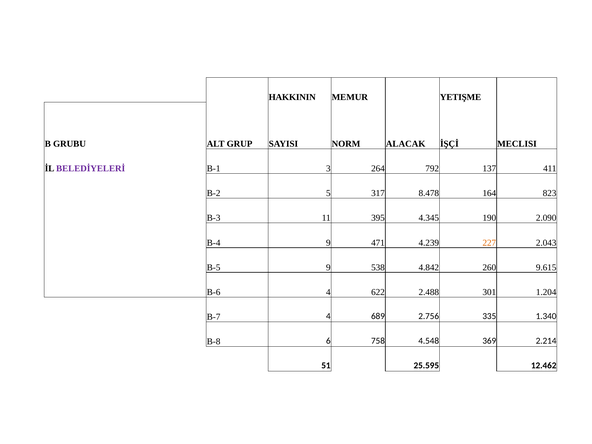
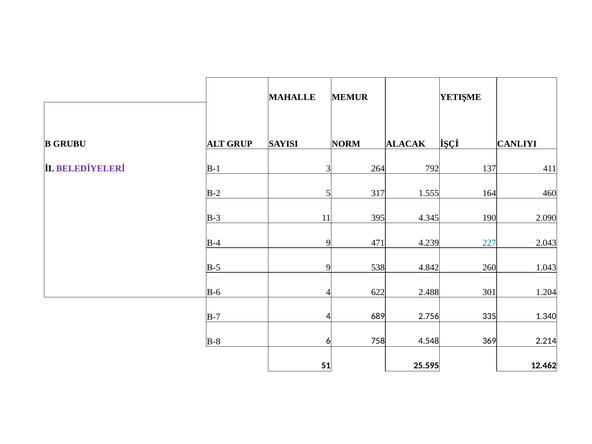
HAKKININ: HAKKININ -> MAHALLE
MECLISI: MECLISI -> CANLIYI
8.478: 8.478 -> 1.555
823: 823 -> 460
227 colour: orange -> blue
9.615: 9.615 -> 1.043
